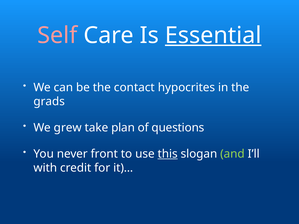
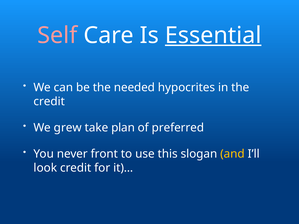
contact: contact -> needed
grads at (49, 101): grads -> credit
questions: questions -> preferred
this underline: present -> none
and colour: light green -> yellow
with: with -> look
